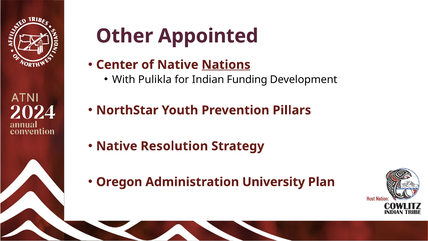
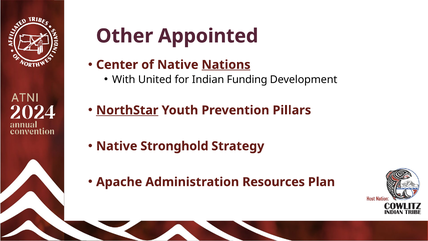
Pulikla: Pulikla -> United
NorthStar underline: none -> present
Resolution: Resolution -> Stronghold
Oregon: Oregon -> Apache
University: University -> Resources
